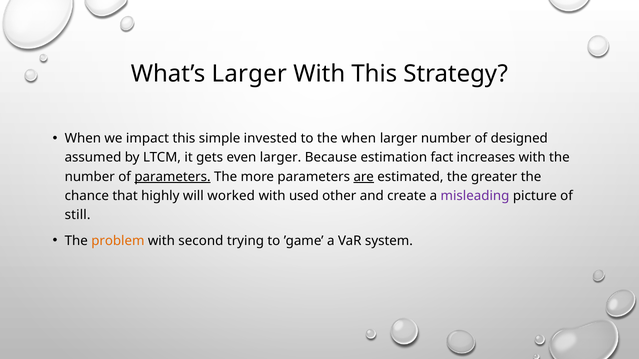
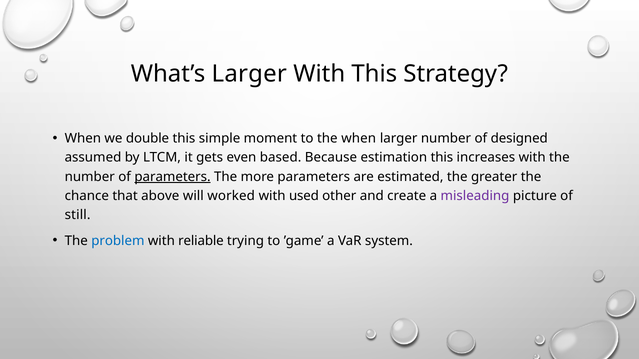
impact: impact -> double
invested: invested -> moment
even larger: larger -> based
estimation fact: fact -> this
are underline: present -> none
highly: highly -> above
problem colour: orange -> blue
second: second -> reliable
